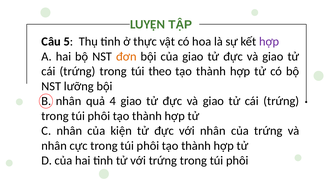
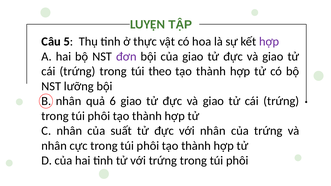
đơn colour: orange -> purple
4: 4 -> 6
kiện: kiện -> suất
